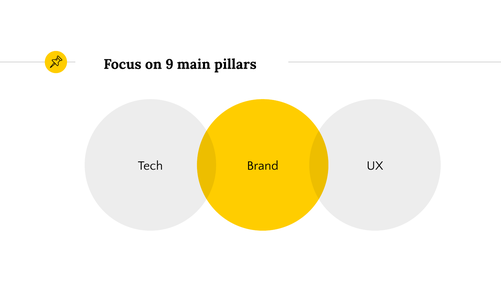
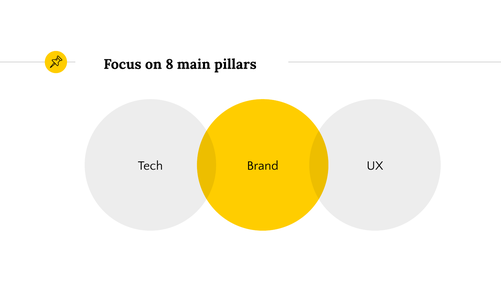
9: 9 -> 8
